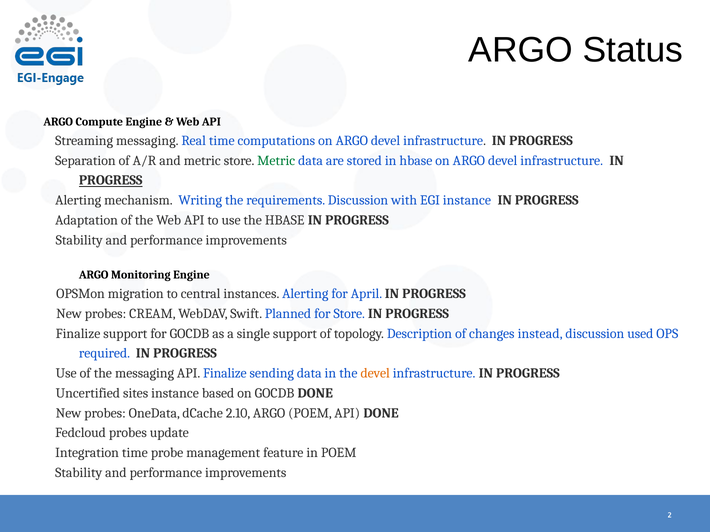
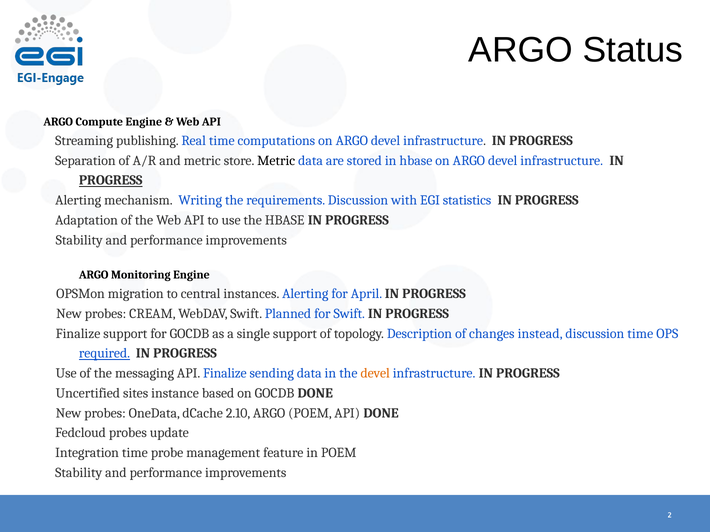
Streaming messaging: messaging -> publishing
Metric at (276, 161) colour: green -> black
EGI instance: instance -> statistics
for Store: Store -> Swift
discussion used: used -> time
required underline: none -> present
